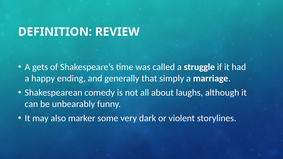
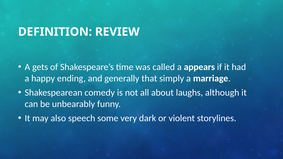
struggle: struggle -> appears
marker: marker -> speech
